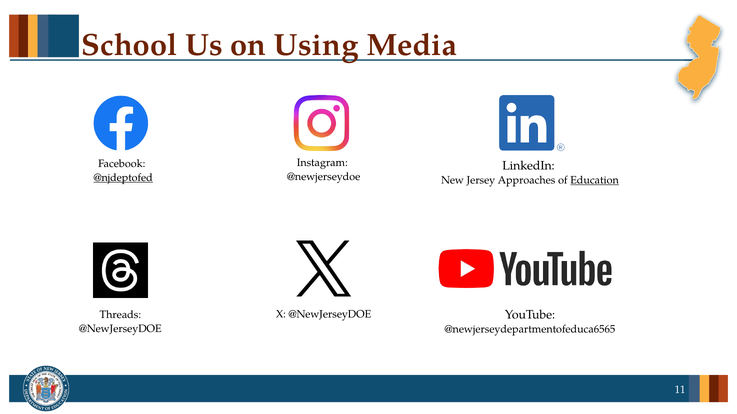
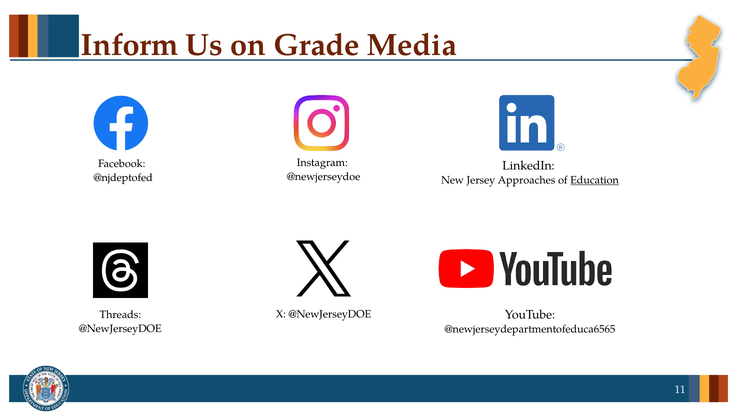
School: School -> Inform
Using: Using -> Grade
@njdeptofed underline: present -> none
